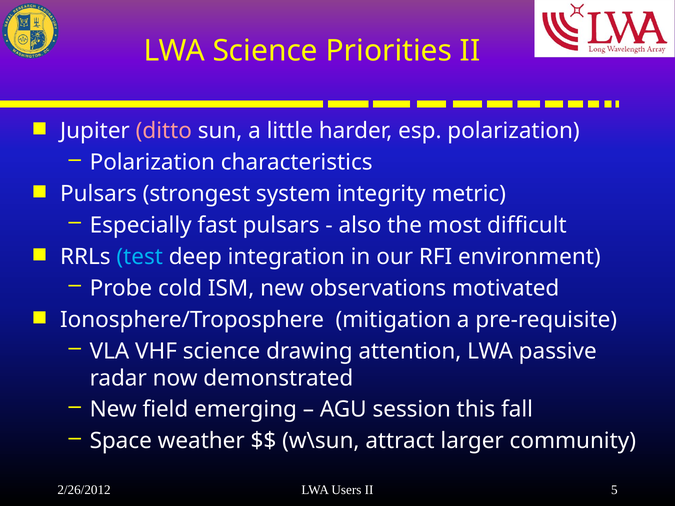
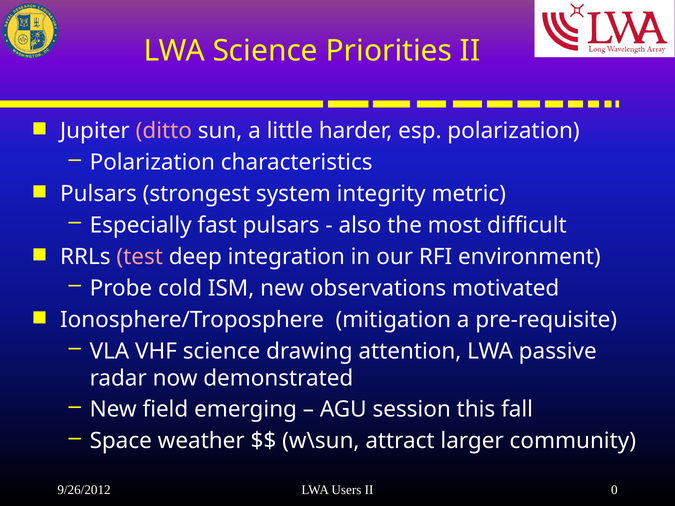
test colour: light blue -> pink
2/26/2012: 2/26/2012 -> 9/26/2012
5: 5 -> 0
